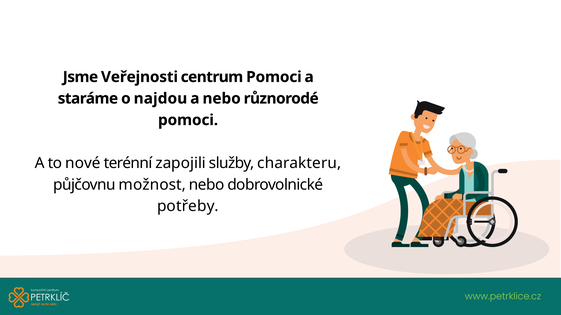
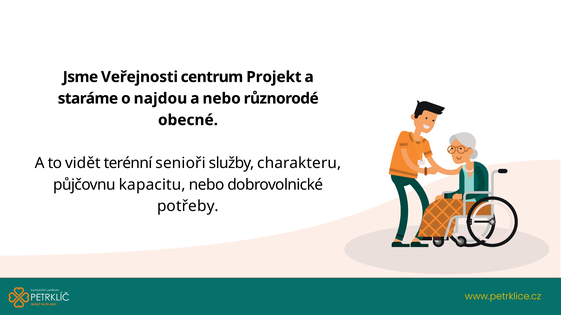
centrum Pomoci: Pomoci -> Projekt
pomoci at (188, 120): pomoci -> obecné
nové: nové -> vidět
zapojili: zapojili -> senioři
možnost: možnost -> kapacitu
www.petrklice.cz colour: light green -> yellow
